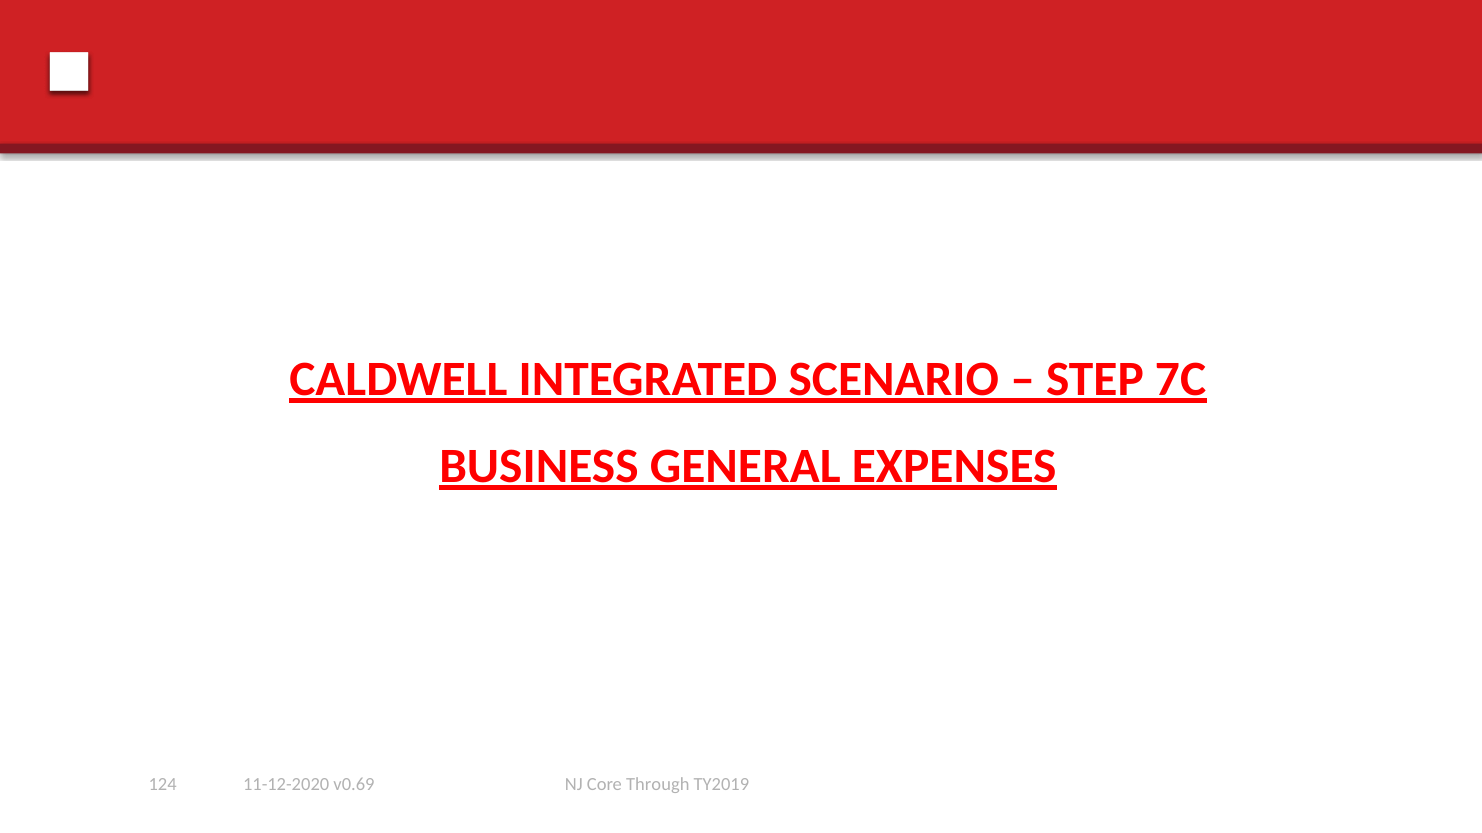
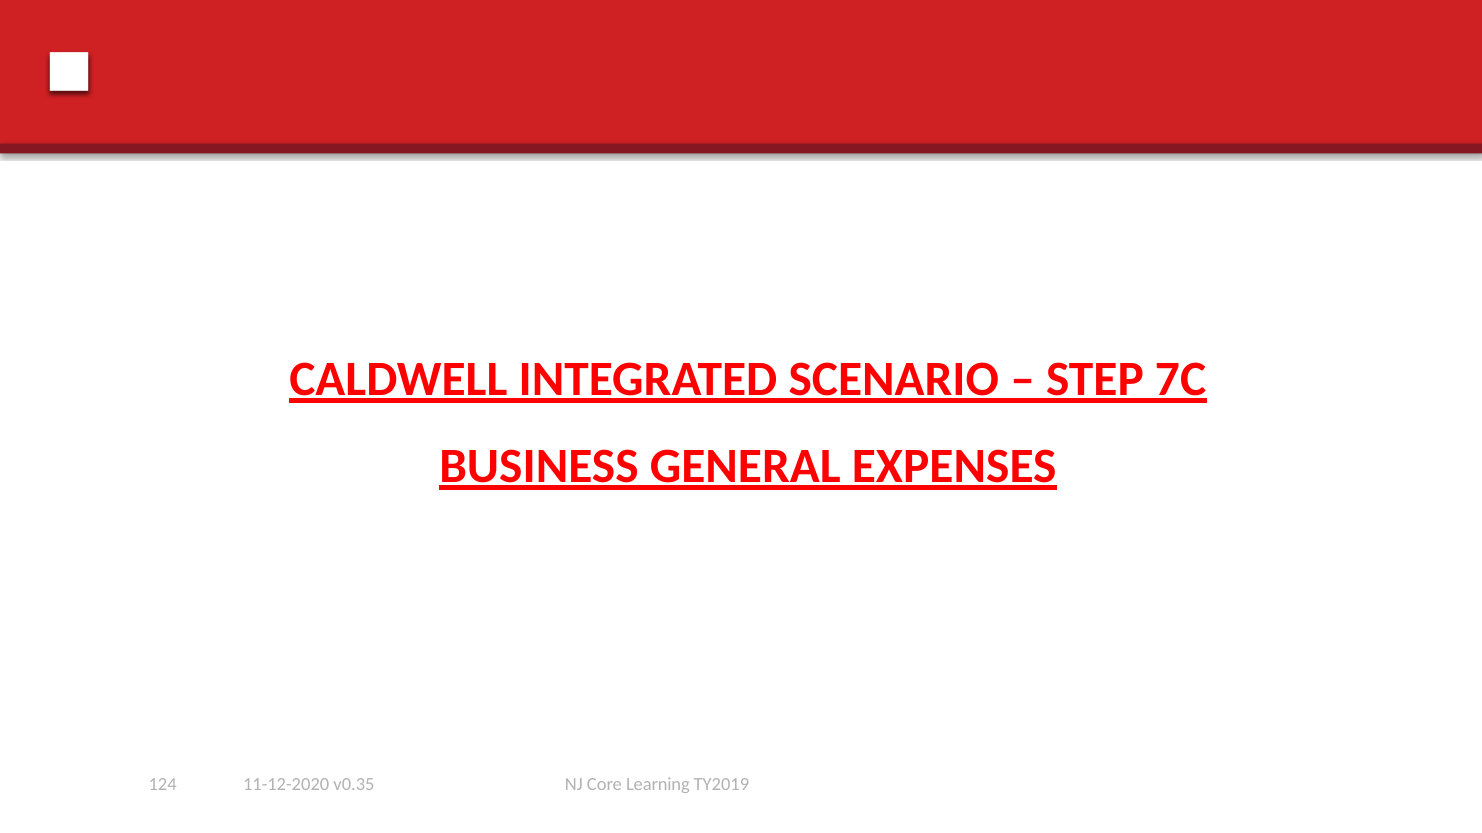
v0.69: v0.69 -> v0.35
Through: Through -> Learning
